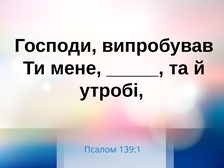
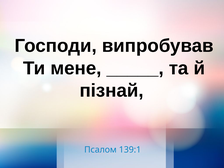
утробі: утробі -> пізнай
